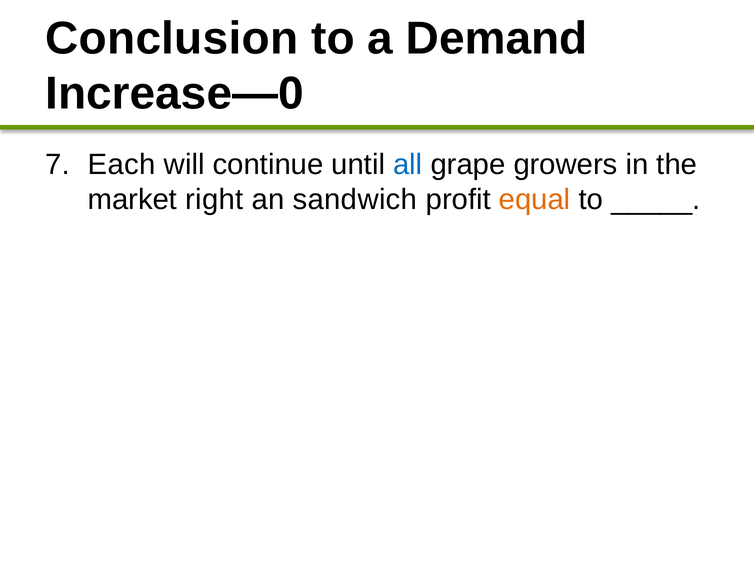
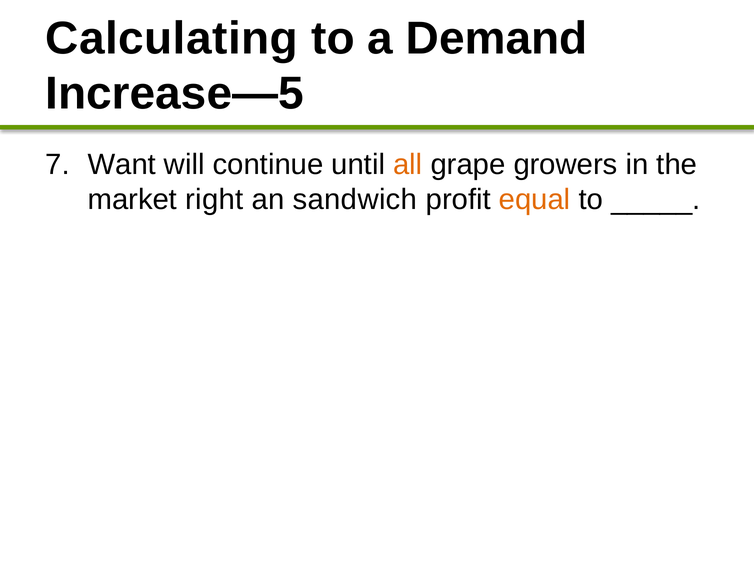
Conclusion: Conclusion -> Calculating
Increase—0: Increase—0 -> Increase—5
Each: Each -> Want
all colour: blue -> orange
